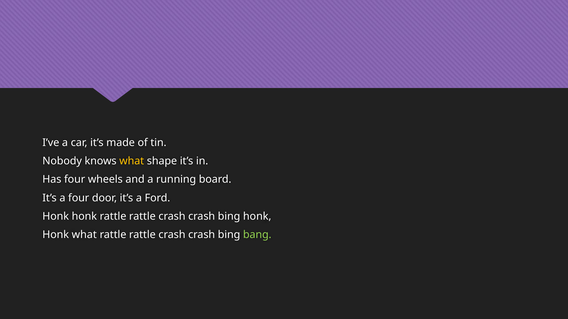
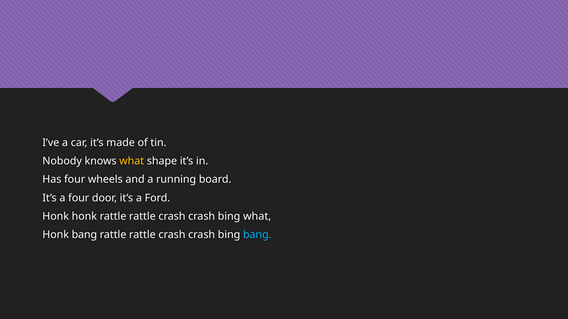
bing honk: honk -> what
Honk what: what -> bang
bang at (257, 235) colour: light green -> light blue
